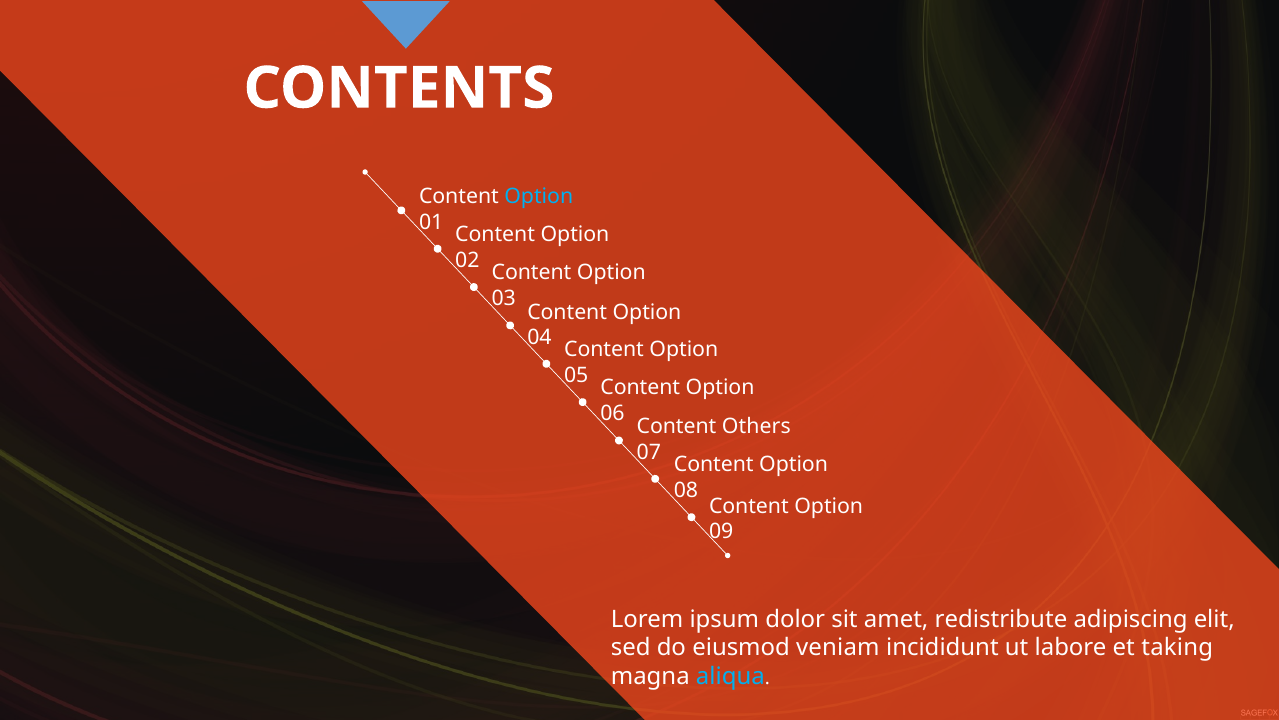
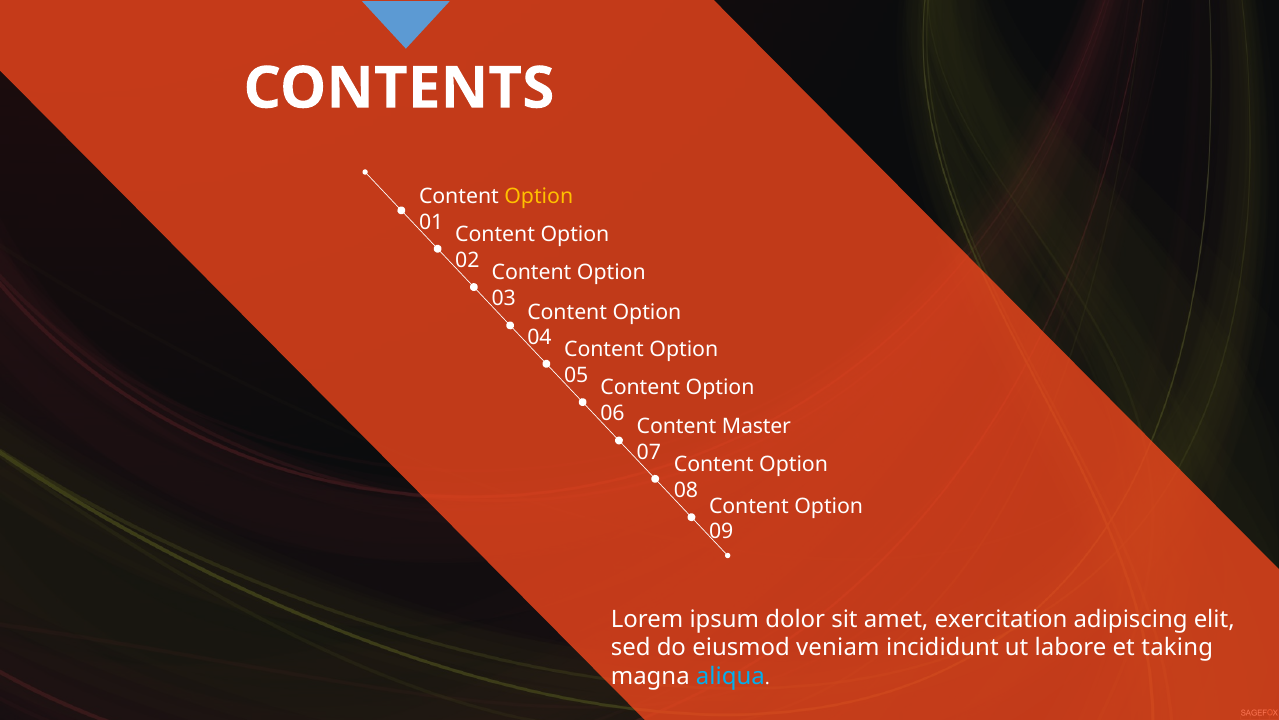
Option at (539, 196) colour: light blue -> yellow
Others: Others -> Master
redistribute: redistribute -> exercitation
